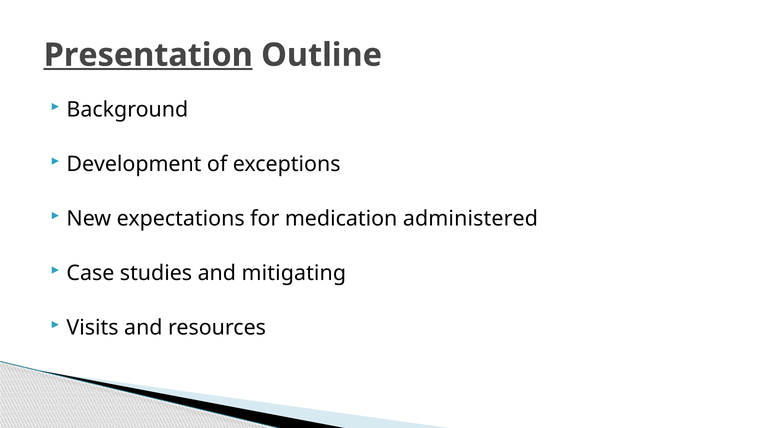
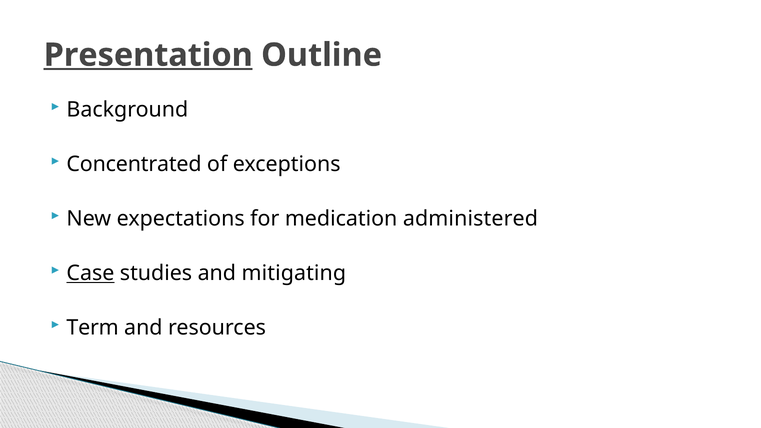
Development: Development -> Concentrated
Case underline: none -> present
Visits: Visits -> Term
